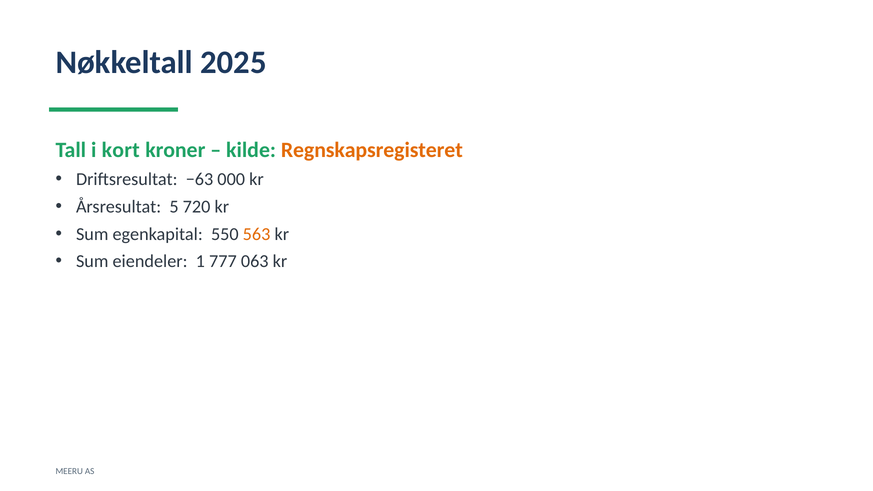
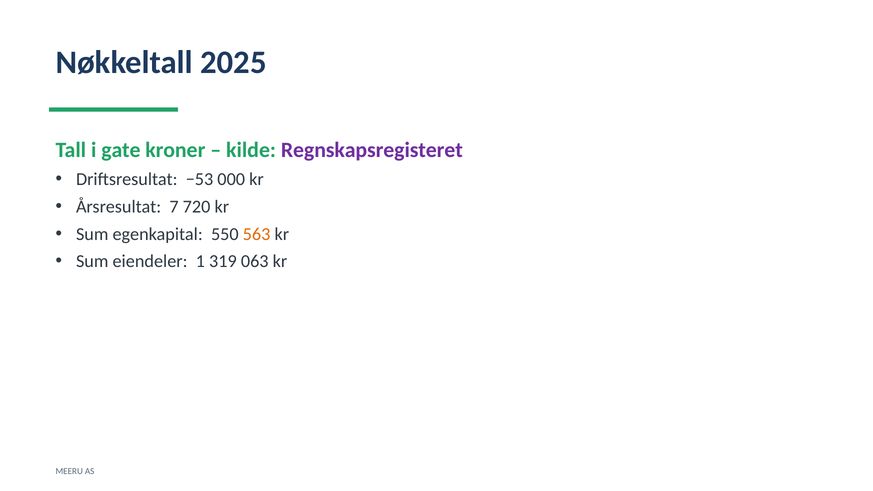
kort: kort -> gate
Regnskapsregisteret colour: orange -> purple
−63: −63 -> −53
5: 5 -> 7
777: 777 -> 319
